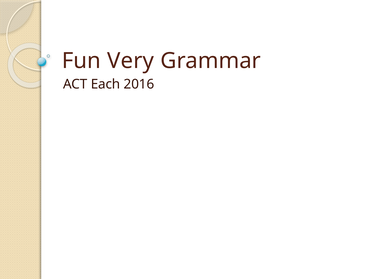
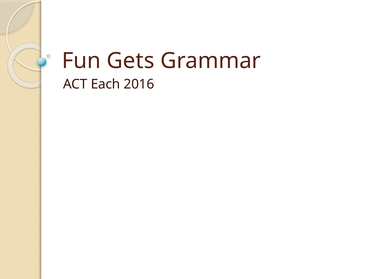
Very: Very -> Gets
